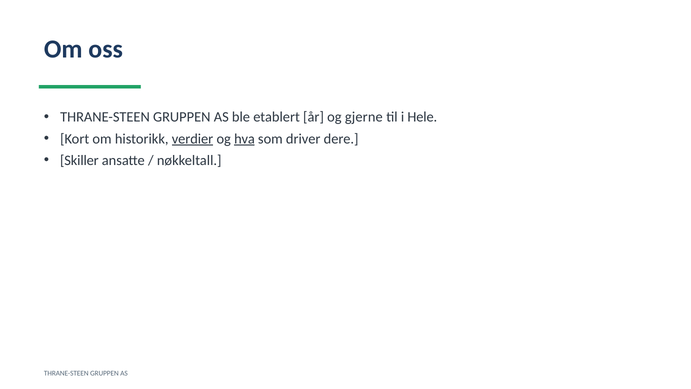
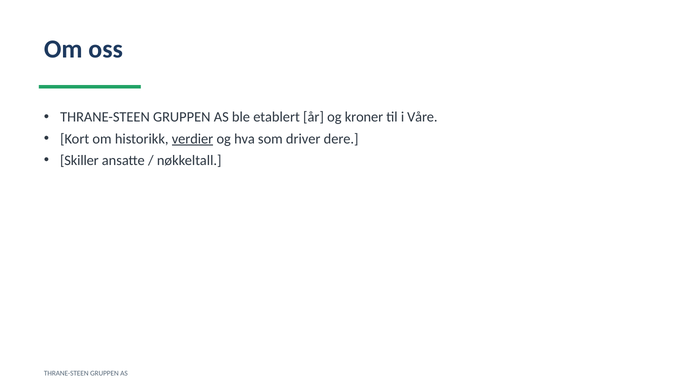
gjerne: gjerne -> kroner
Hele: Hele -> Våre
hva underline: present -> none
